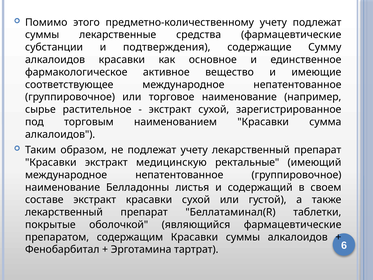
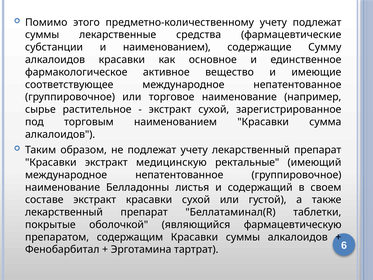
и подтверждения: подтверждения -> наименованием
являющийся фармацевтические: фармацевтические -> фармацевтическую
